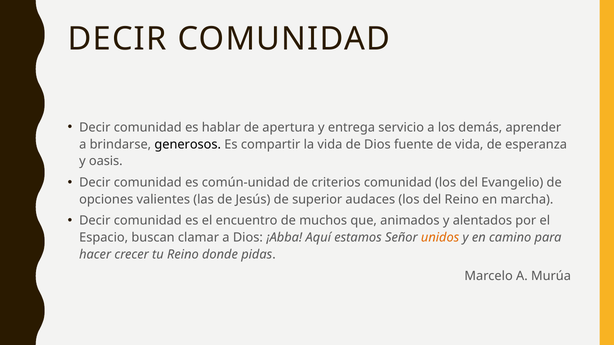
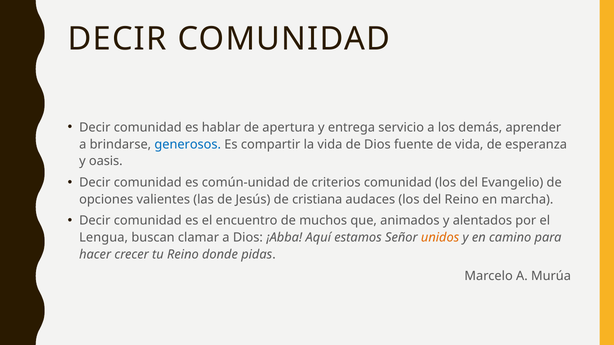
generosos colour: black -> blue
superior: superior -> cristiana
Espacio: Espacio -> Lengua
